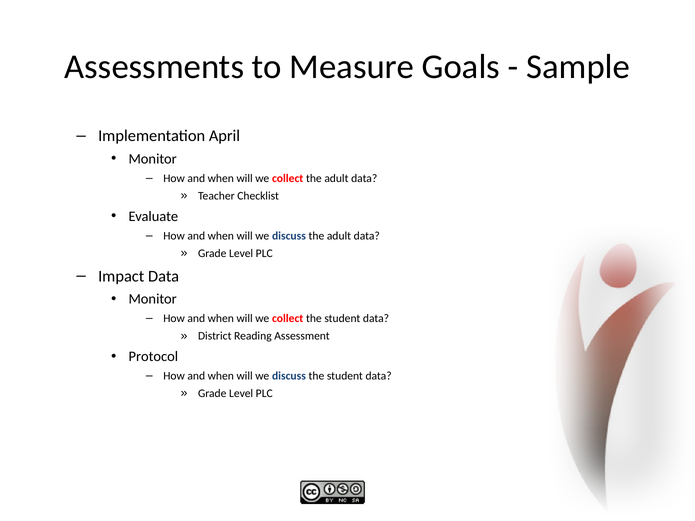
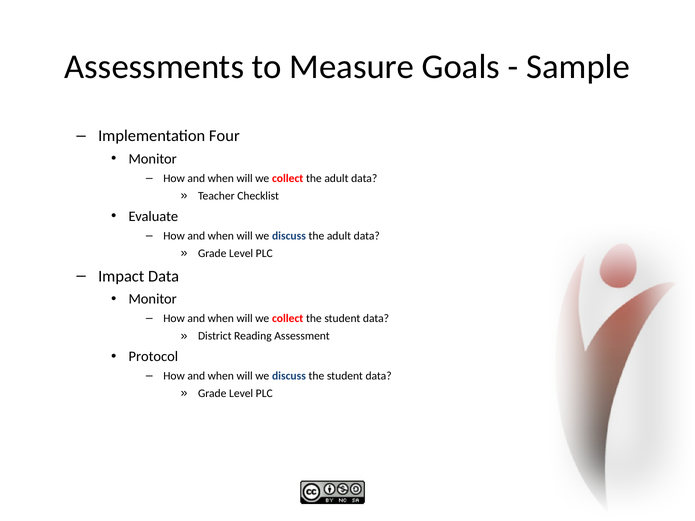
April: April -> Four
